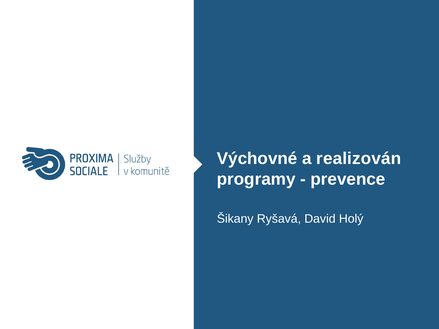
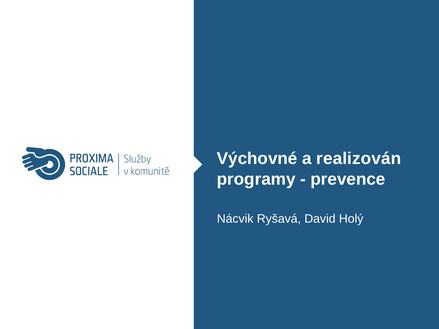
Šikany: Šikany -> Nácvik
